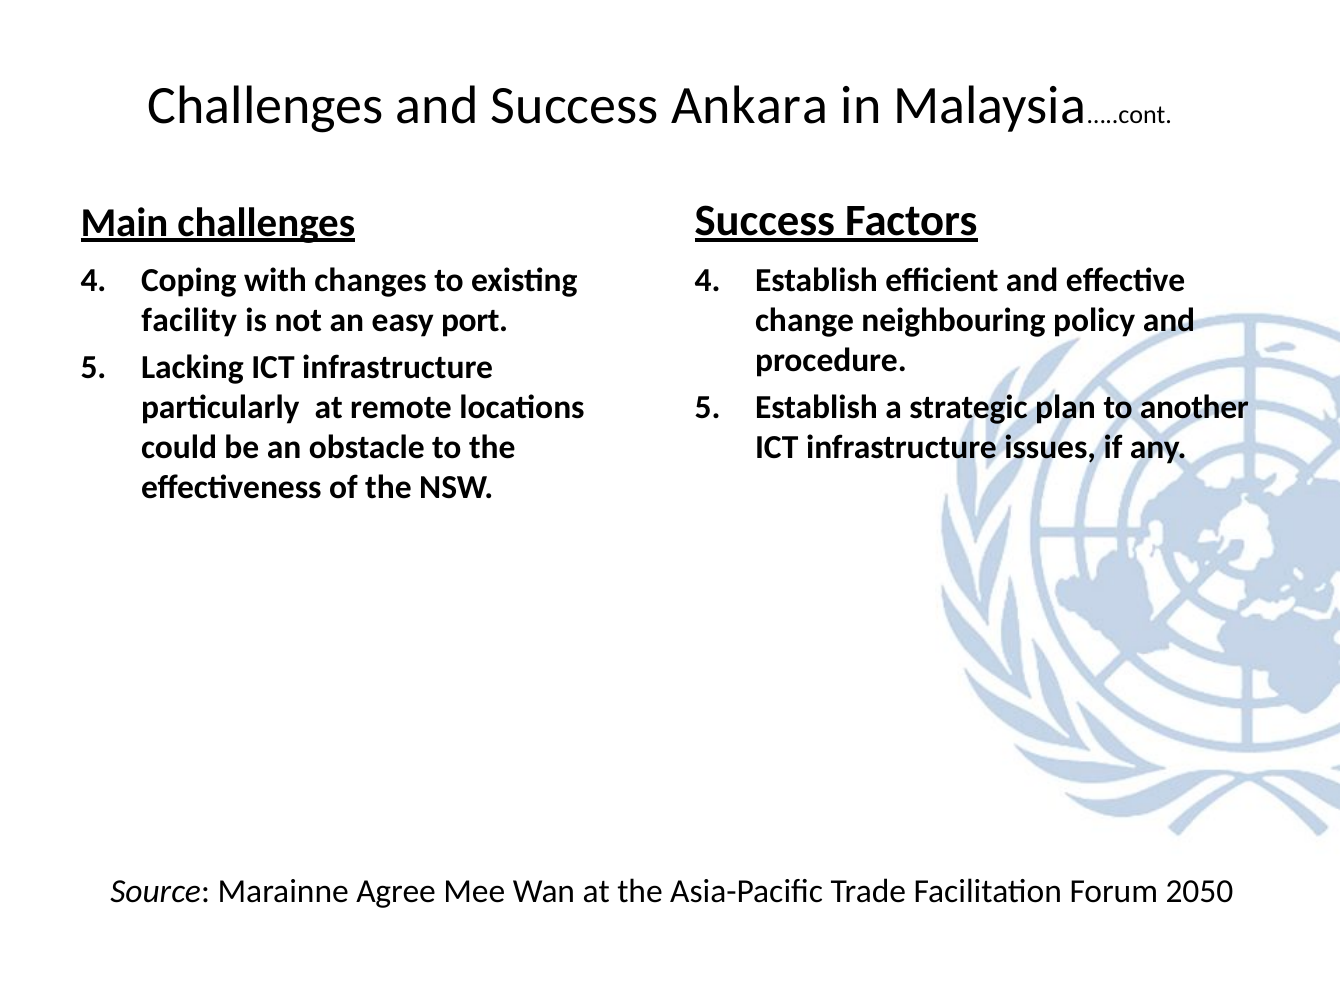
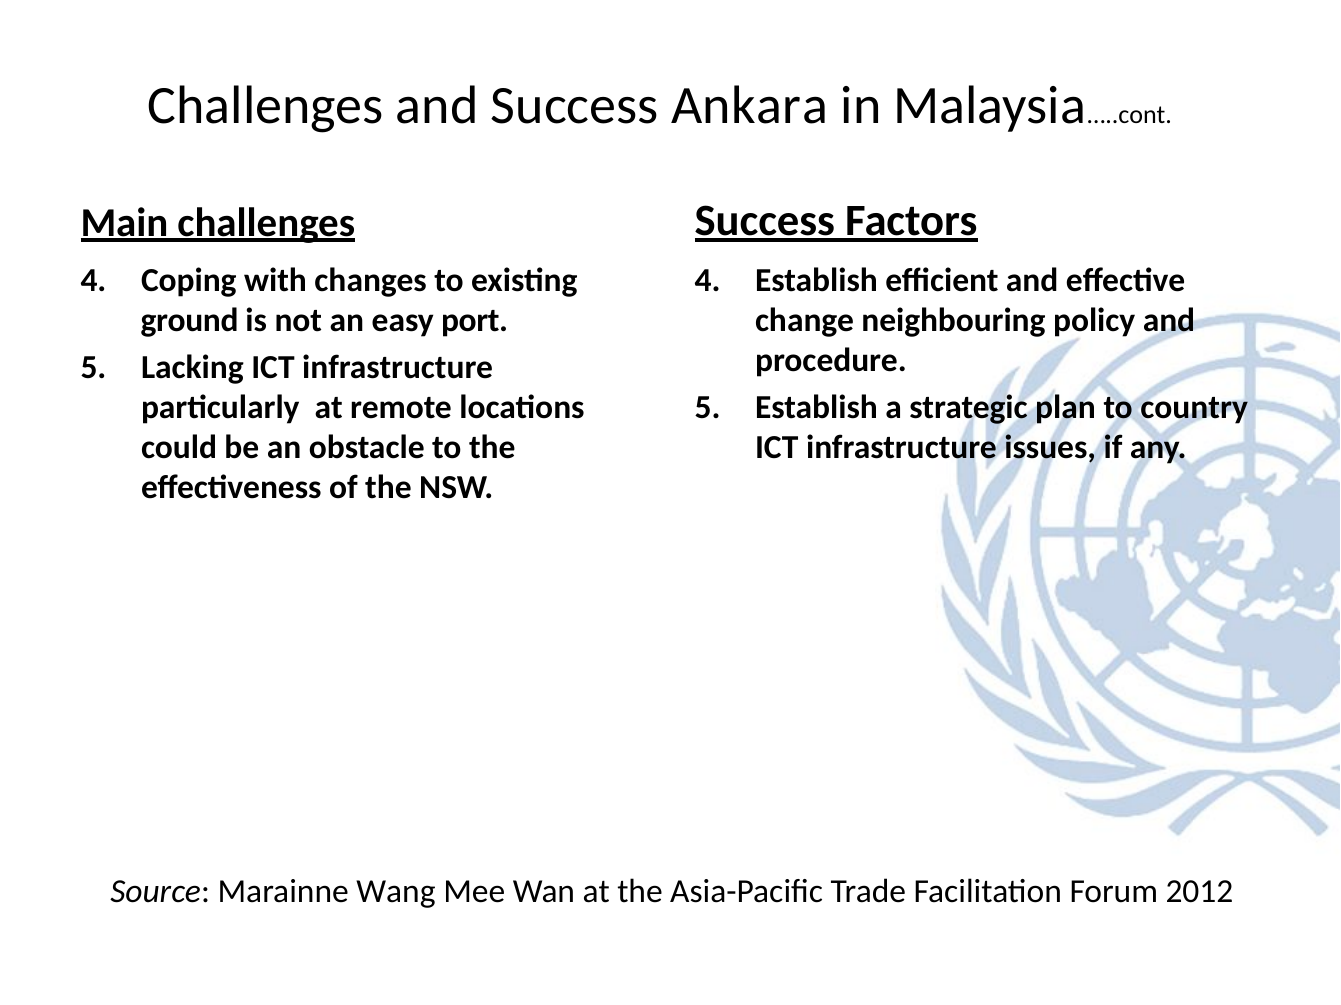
facility: facility -> ground
another: another -> country
Agree: Agree -> Wang
2050: 2050 -> 2012
